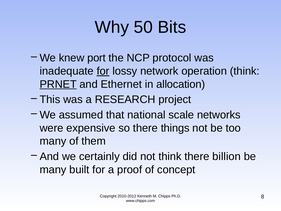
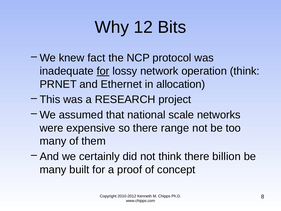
50: 50 -> 12
port: port -> fact
PRNET underline: present -> none
things: things -> range
